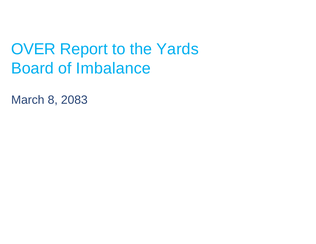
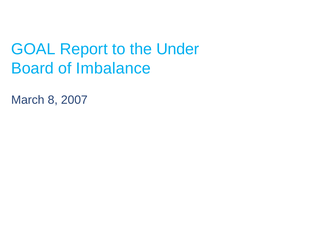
OVER: OVER -> GOAL
Yards: Yards -> Under
2083: 2083 -> 2007
